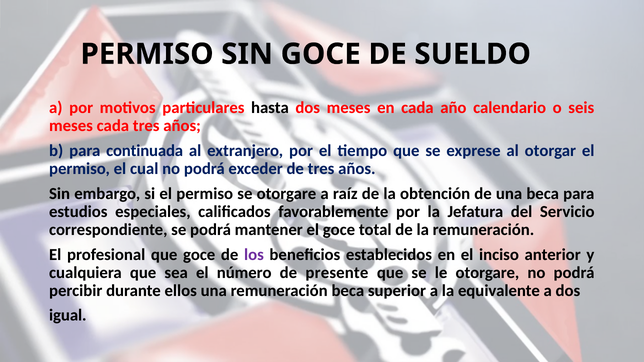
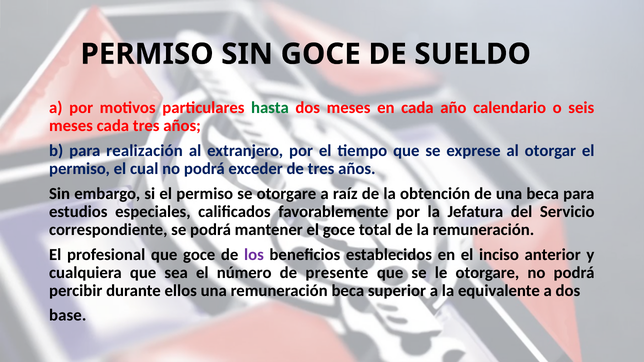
hasta colour: black -> green
continuada: continuada -> realización
igual: igual -> base
